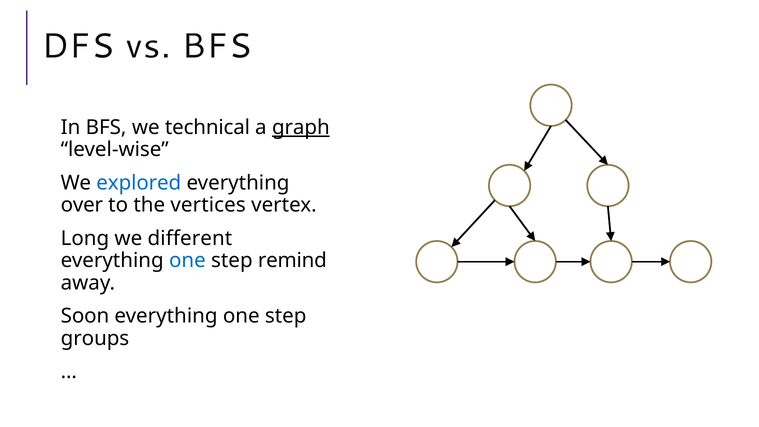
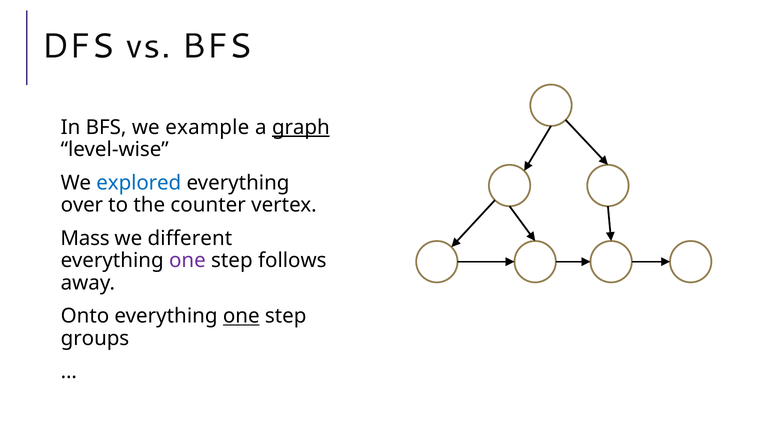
technical: technical -> example
vertices: vertices -> counter
Long: Long -> Mass
one at (187, 261) colour: blue -> purple
remind: remind -> follows
Soon: Soon -> Onto
one at (241, 316) underline: none -> present
